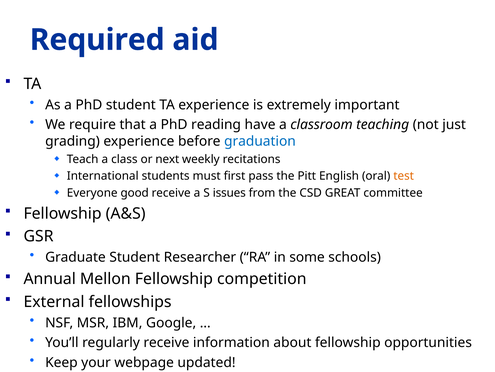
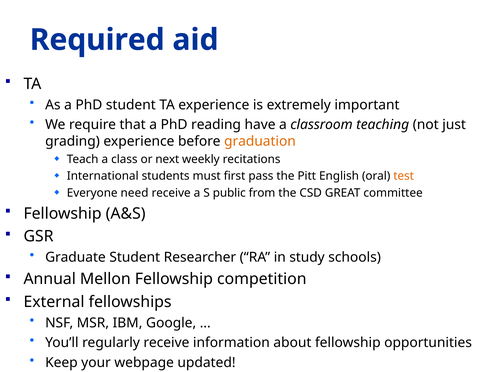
graduation colour: blue -> orange
good: good -> need
issues: issues -> public
some: some -> study
